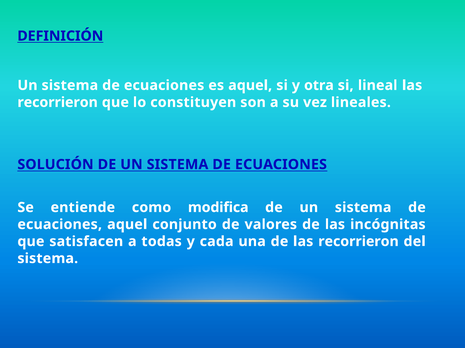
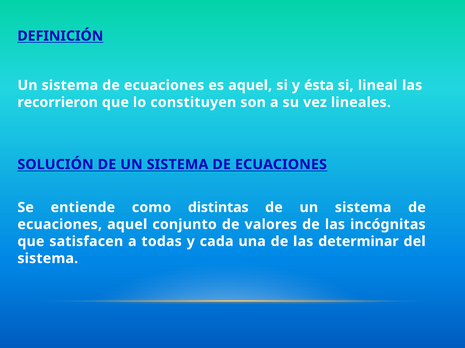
otra: otra -> ésta
modifica: modifica -> distintas
de las recorrieron: recorrieron -> determinar
